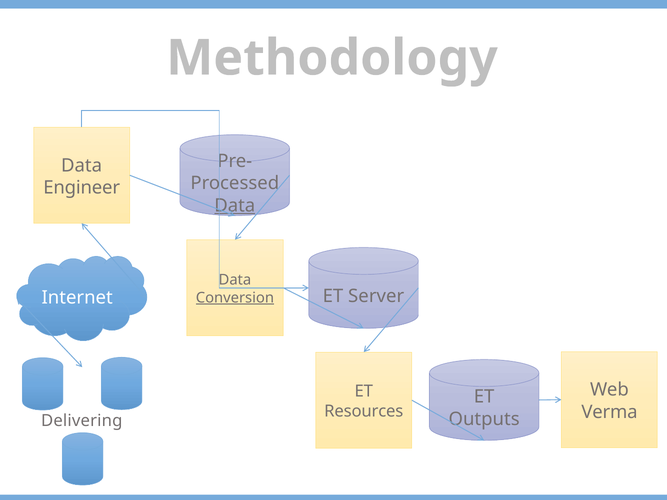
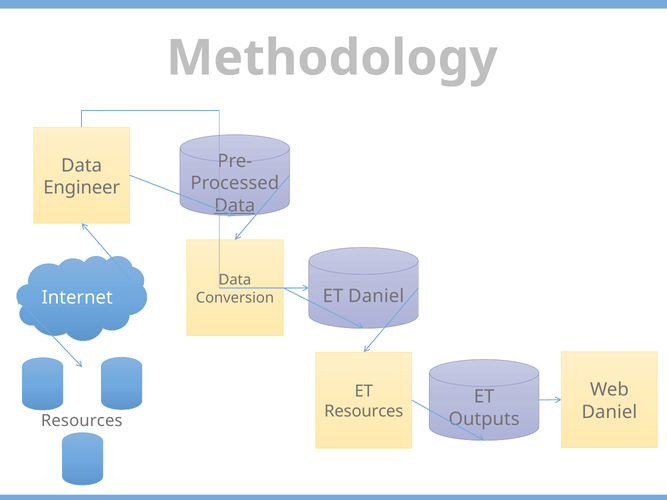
ET Server: Server -> Daniel
Conversion underline: present -> none
Verma at (610, 412): Verma -> Daniel
Delivering at (82, 421): Delivering -> Resources
